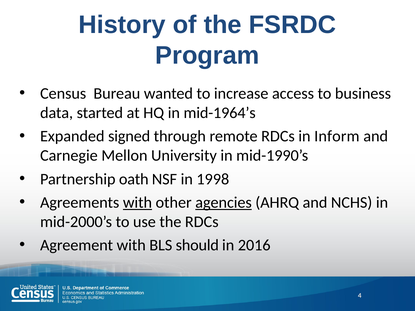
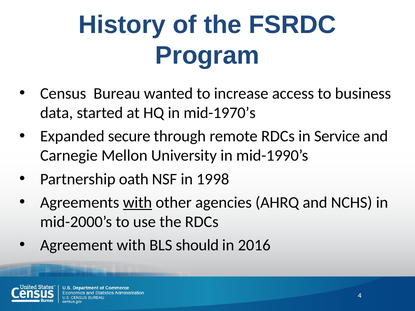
mid-1964’s: mid-1964’s -> mid-1970’s
signed: signed -> secure
Inform: Inform -> Service
agencies underline: present -> none
